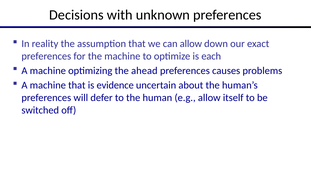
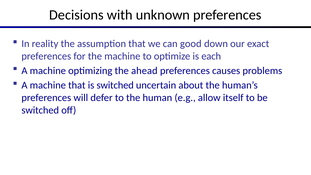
can allow: allow -> good
is evidence: evidence -> switched
